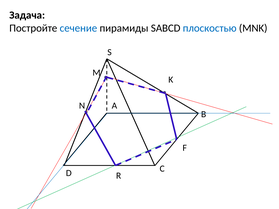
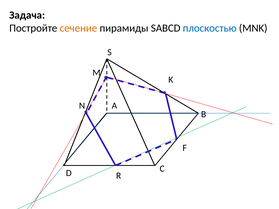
сечение colour: blue -> orange
